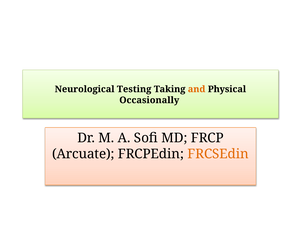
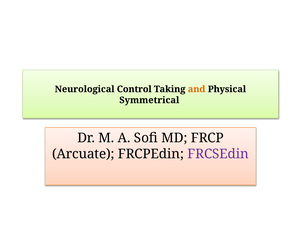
Testing: Testing -> Control
Occasionally: Occasionally -> Symmetrical
FRCSEdin colour: orange -> purple
